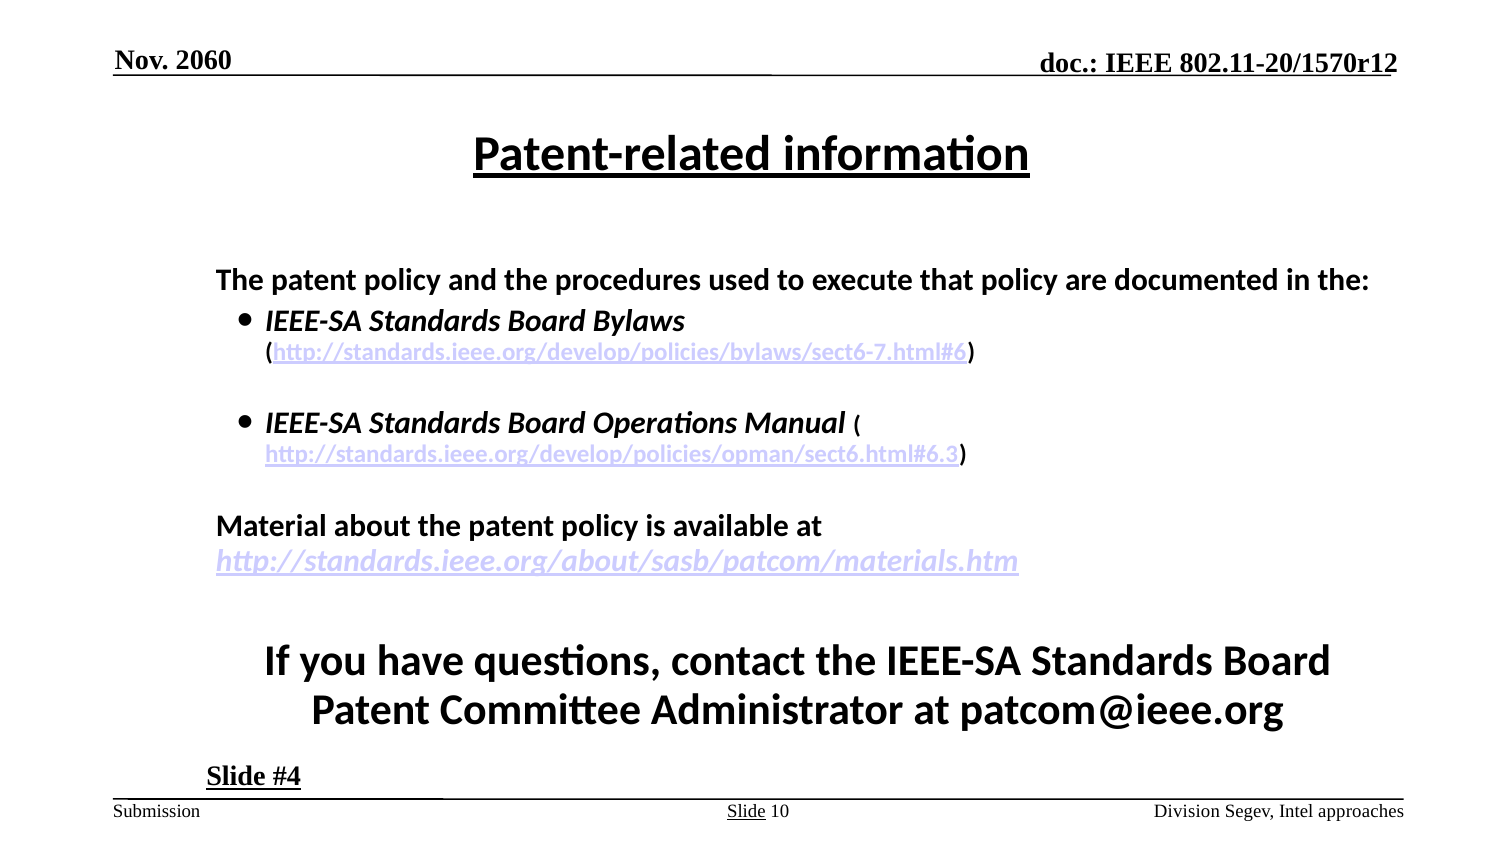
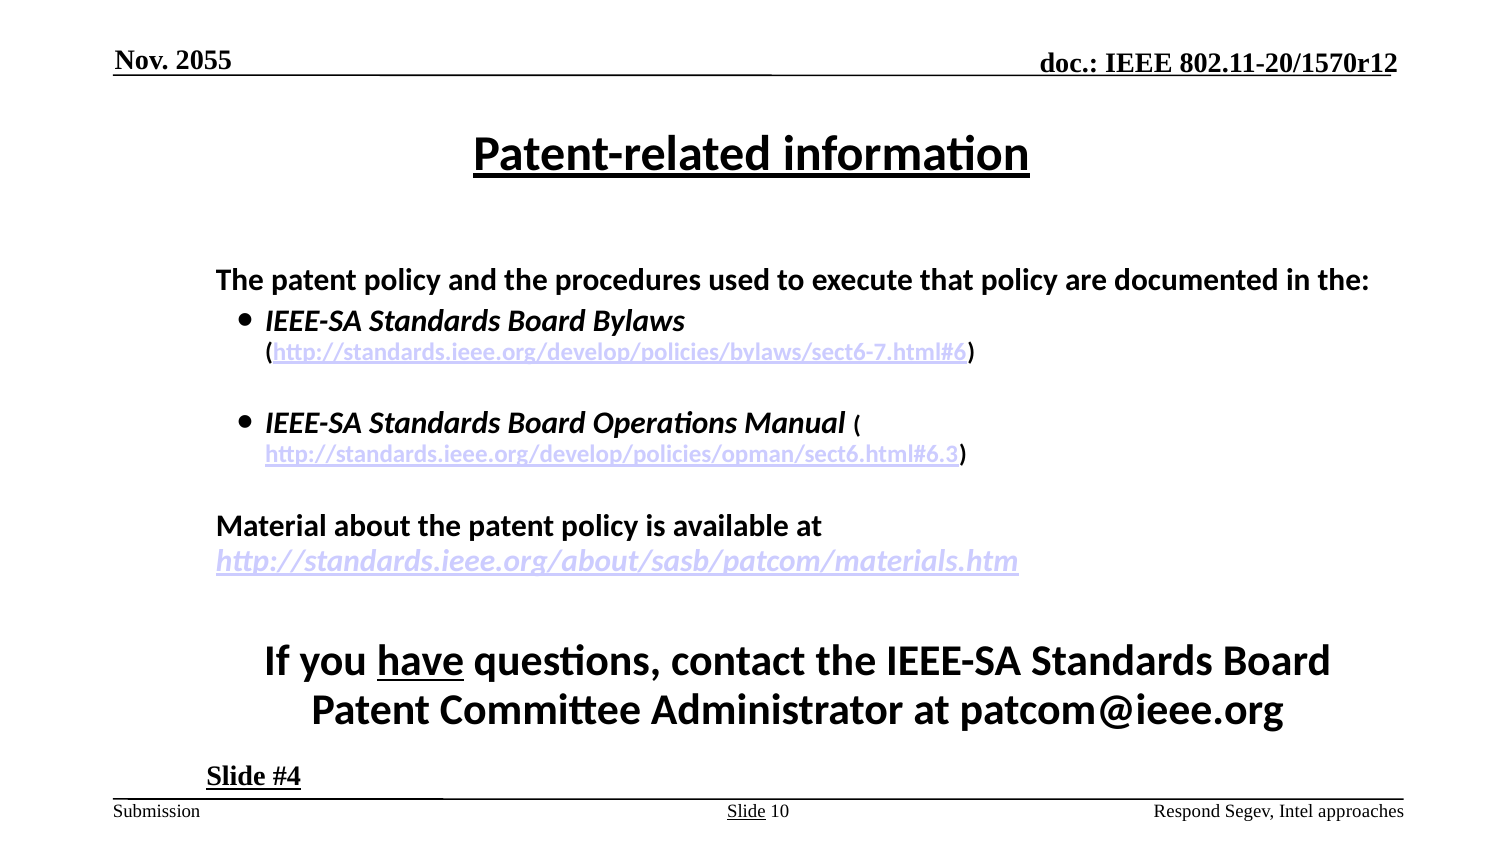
2060: 2060 -> 2055
have underline: none -> present
Division: Division -> Respond
